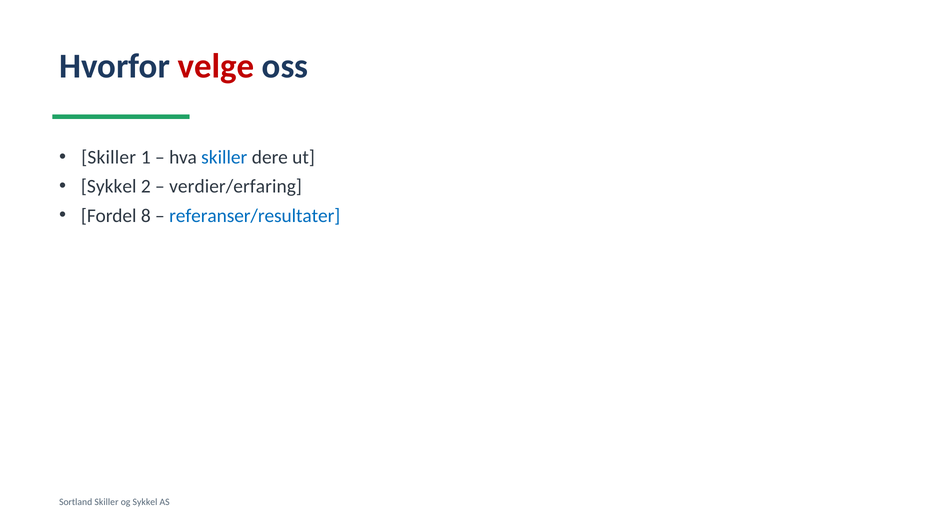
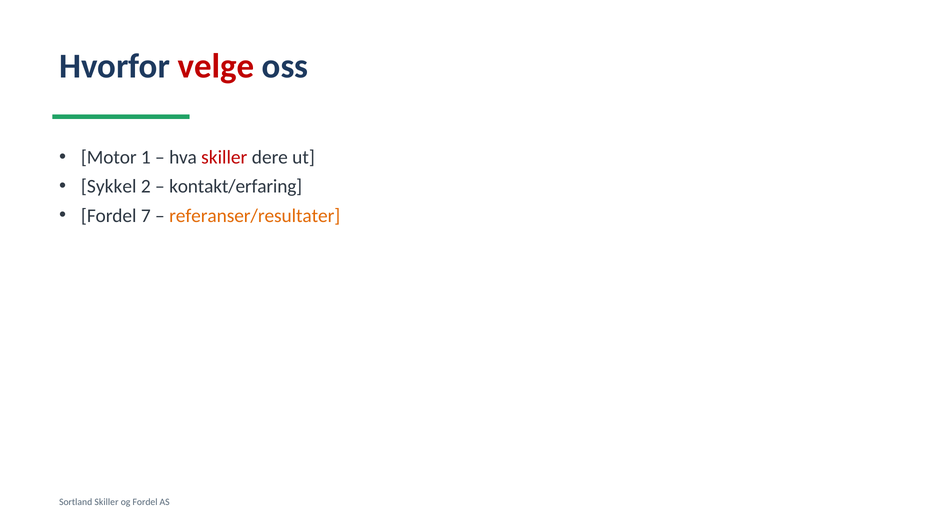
Skiller at (109, 158): Skiller -> Motor
skiller at (224, 158) colour: blue -> red
verdier/erfaring: verdier/erfaring -> kontakt/erfaring
8: 8 -> 7
referanser/resultater colour: blue -> orange
og Sykkel: Sykkel -> Fordel
